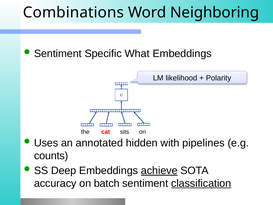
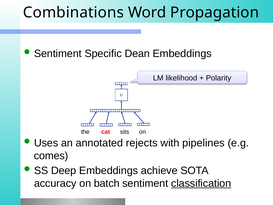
Neighboring: Neighboring -> Propagation
What: What -> Dean
hidden: hidden -> rejects
counts: counts -> comes
achieve underline: present -> none
